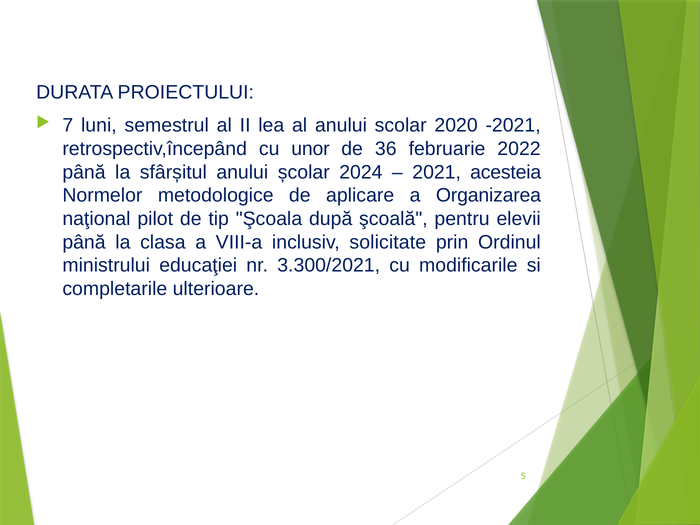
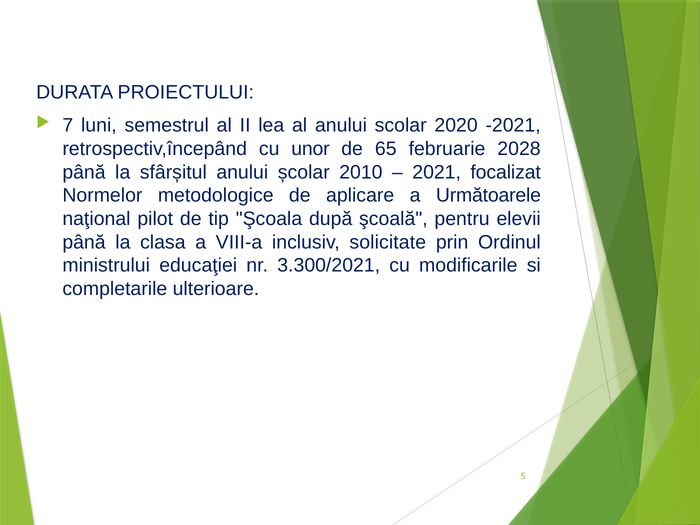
36: 36 -> 65
2022: 2022 -> 2028
2024: 2024 -> 2010
acesteia: acesteia -> focalizat
Organizarea: Organizarea -> Următoarele
